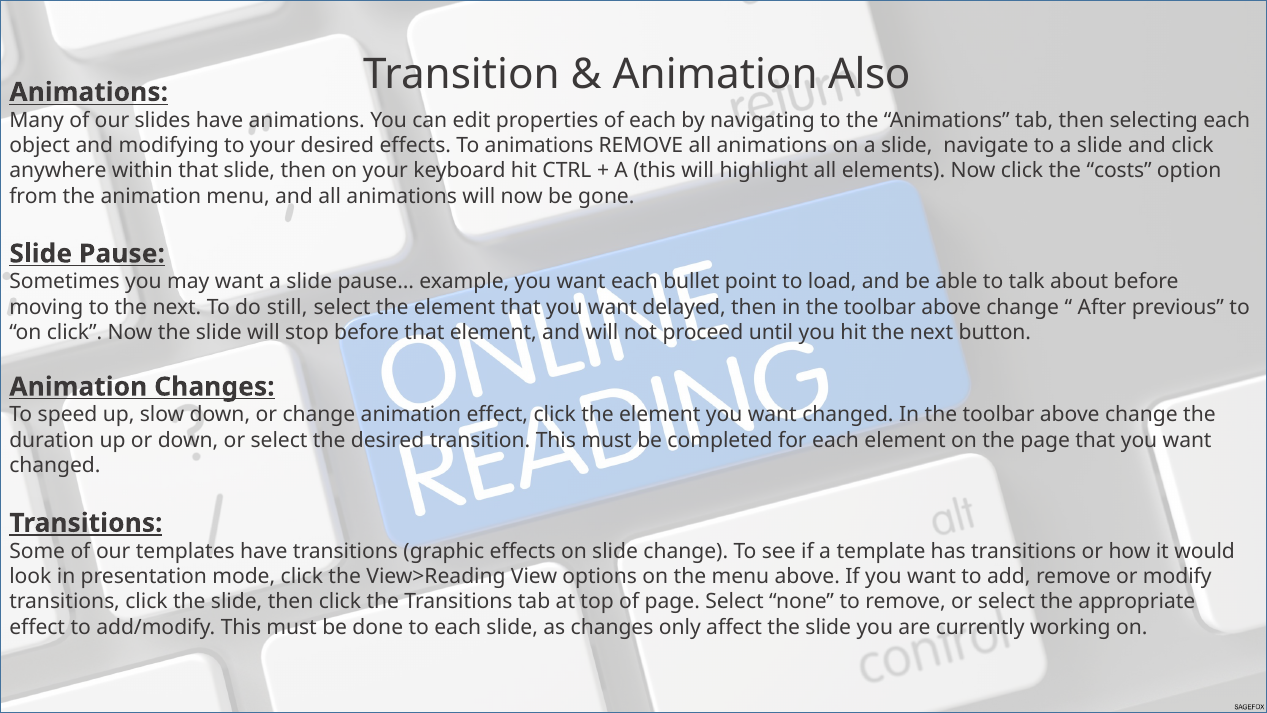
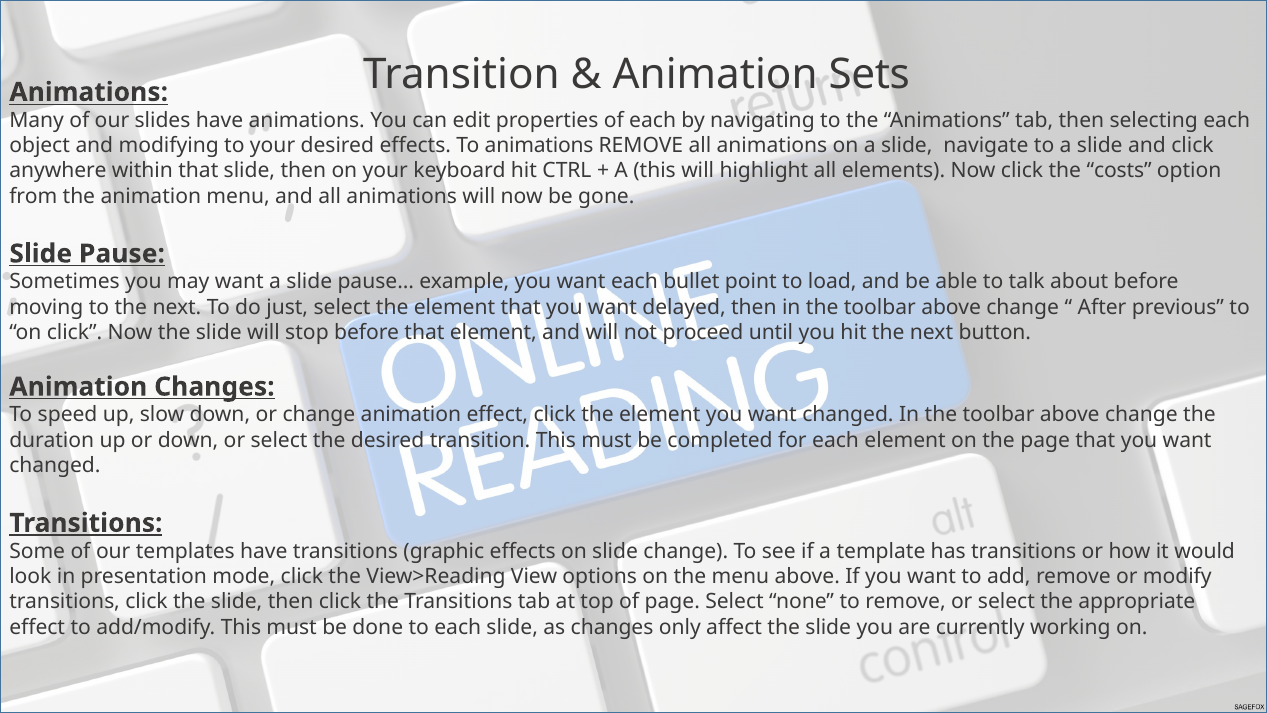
Also: Also -> Sets
still: still -> just
